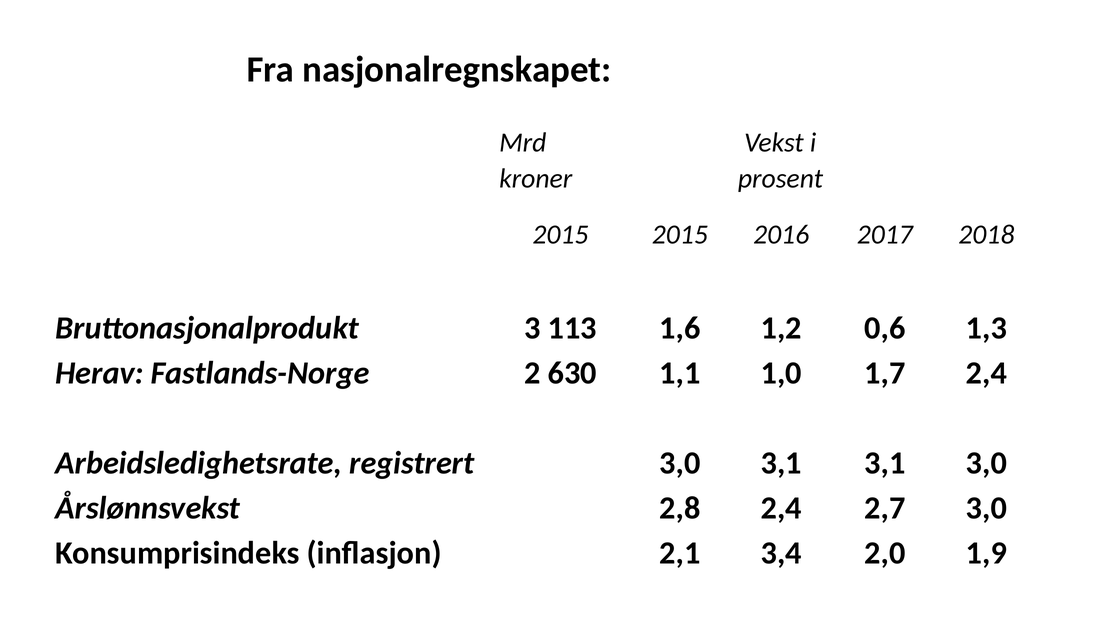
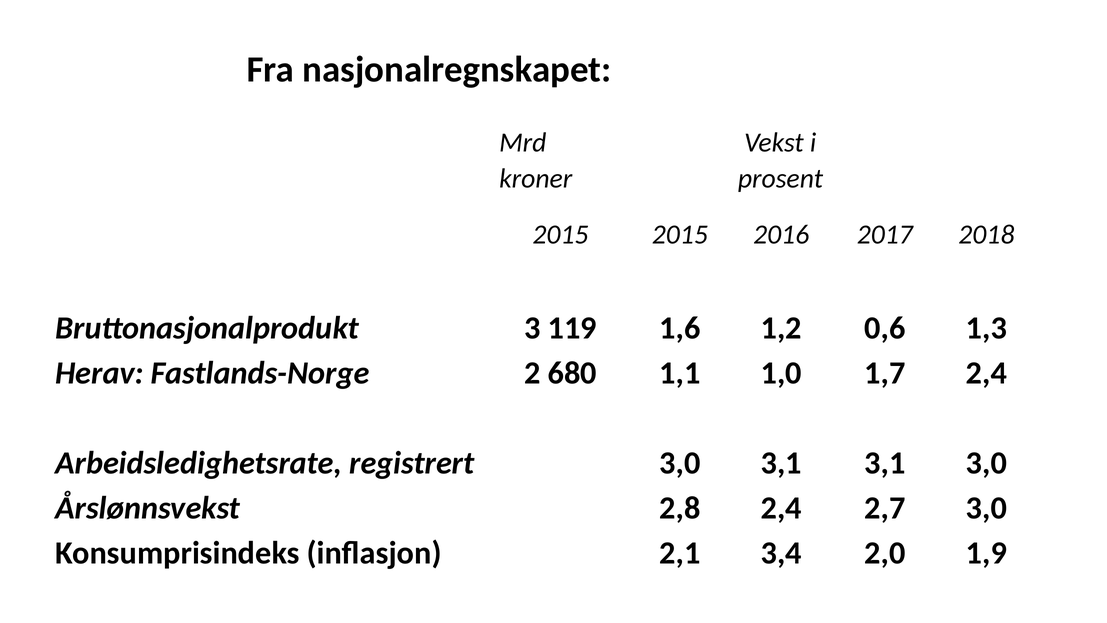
113: 113 -> 119
630: 630 -> 680
